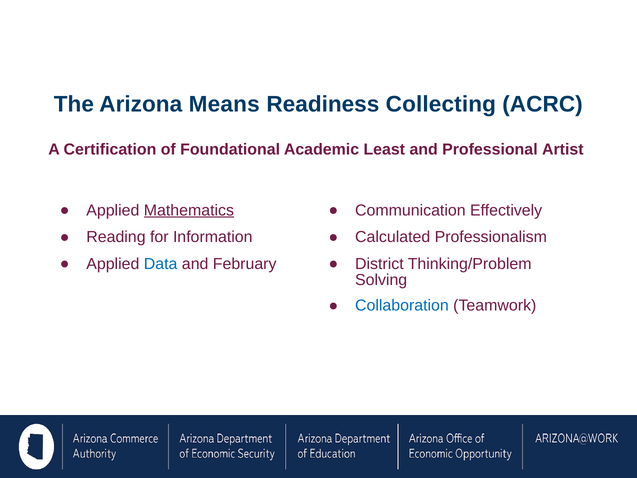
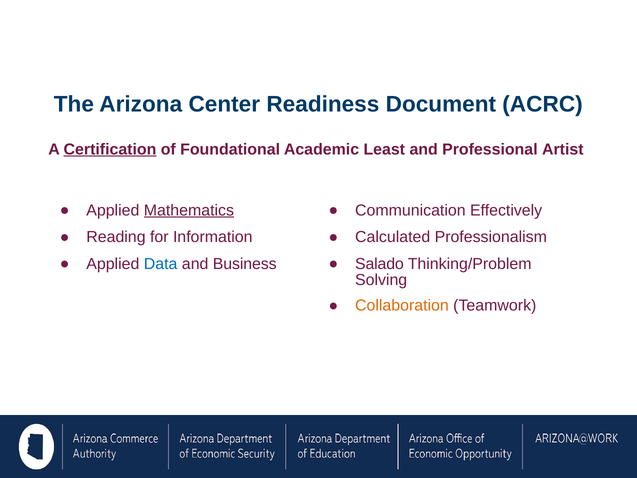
Means: Means -> Center
Collecting: Collecting -> Document
Certification underline: none -> present
February: February -> Business
District: District -> Salado
Collaboration colour: blue -> orange
